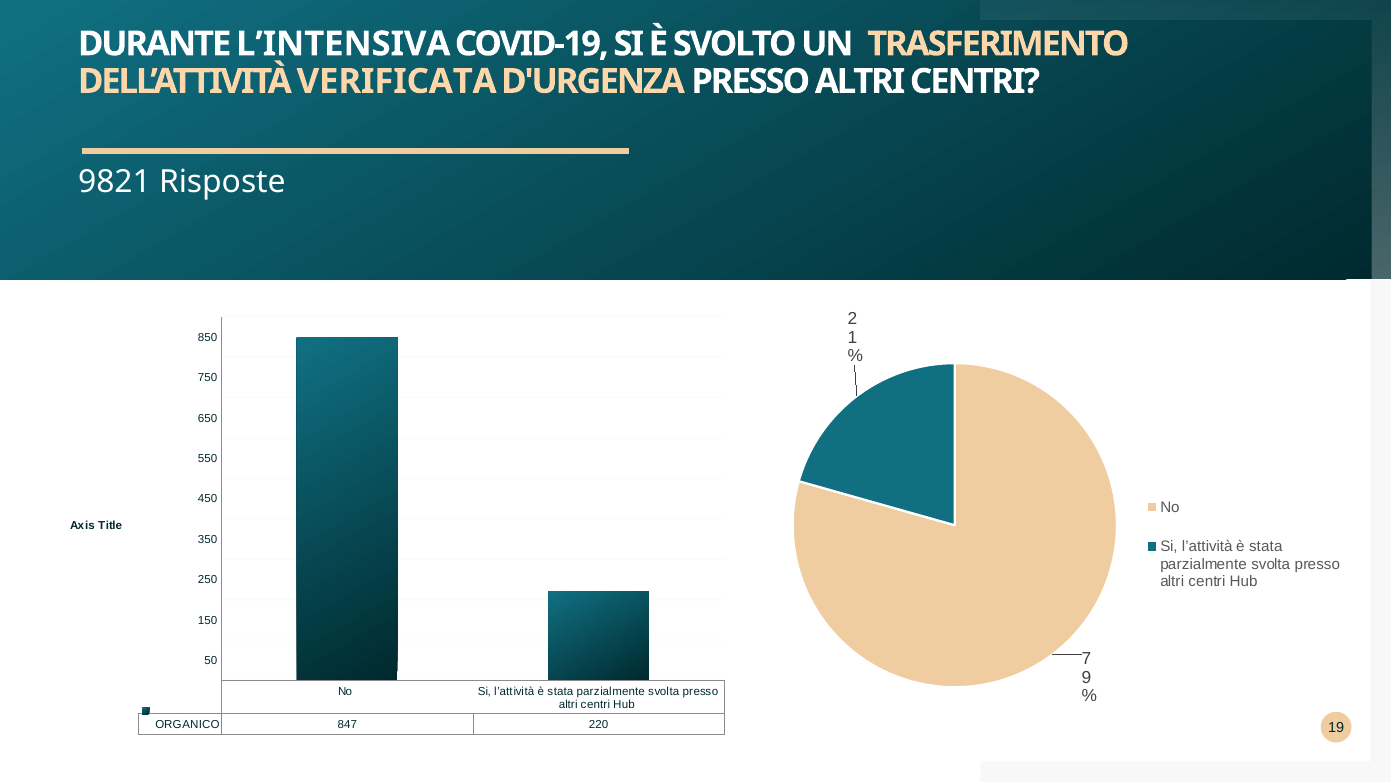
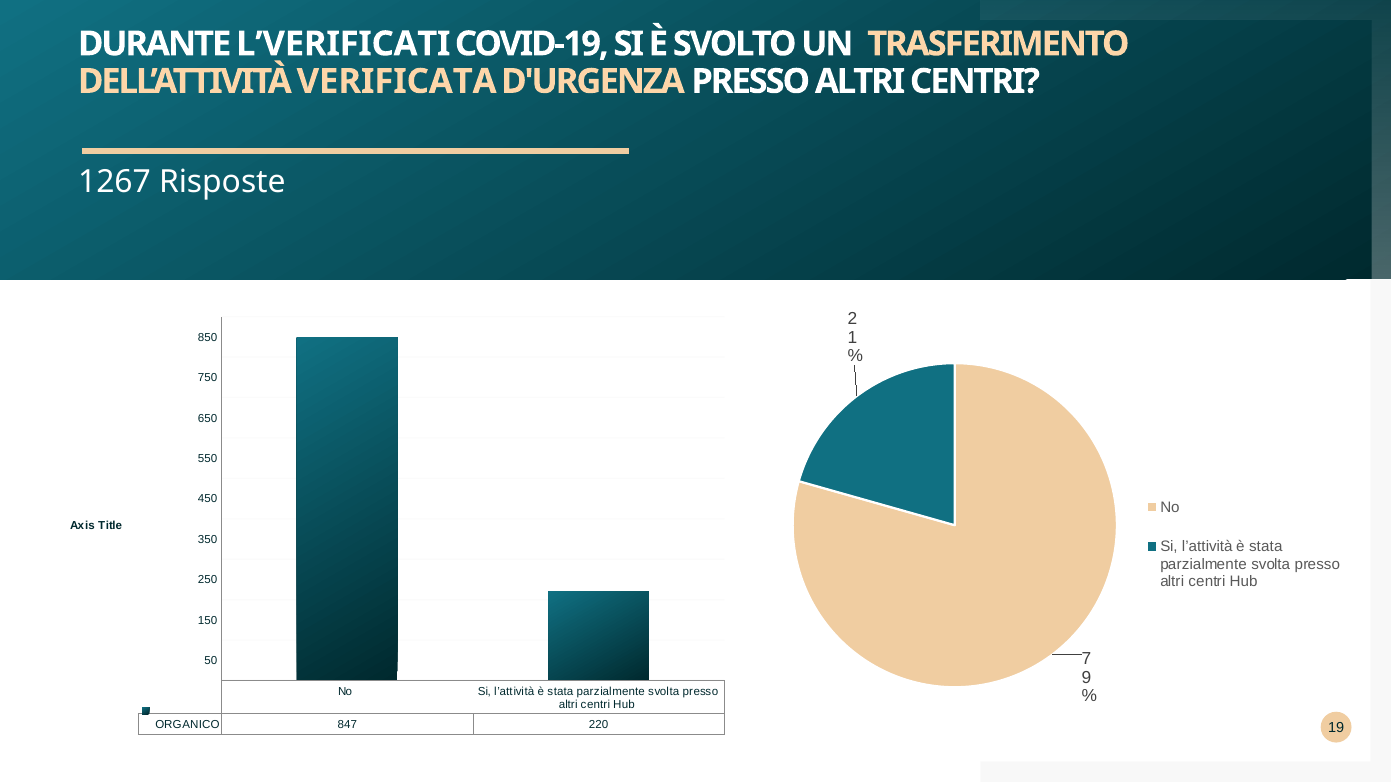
L’INTENSIVA: L’INTENSIVA -> L’VERIFICATI
9821: 9821 -> 1267
